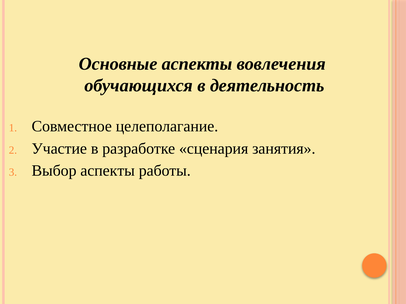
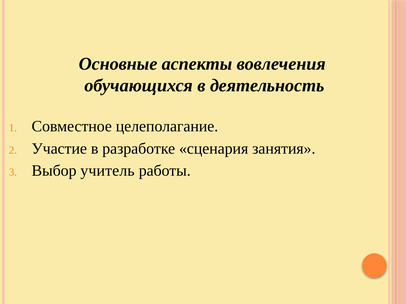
Выбор аспекты: аспекты -> учитель
